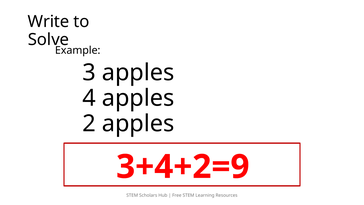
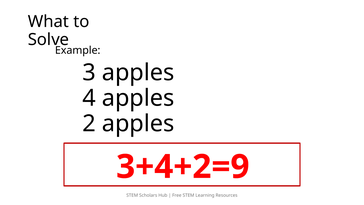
Write: Write -> What
